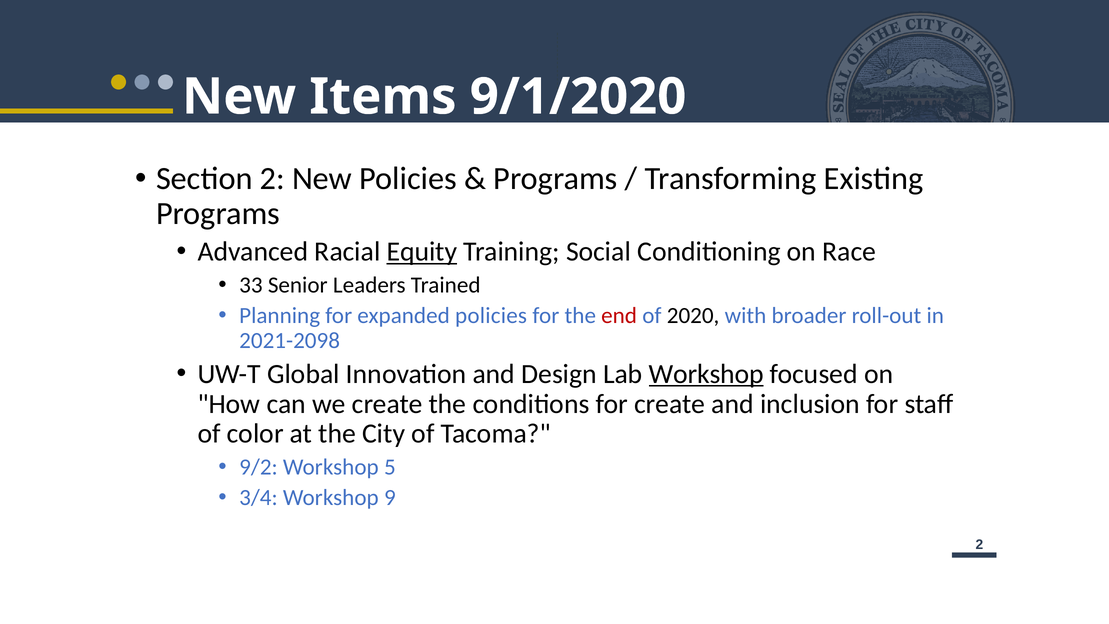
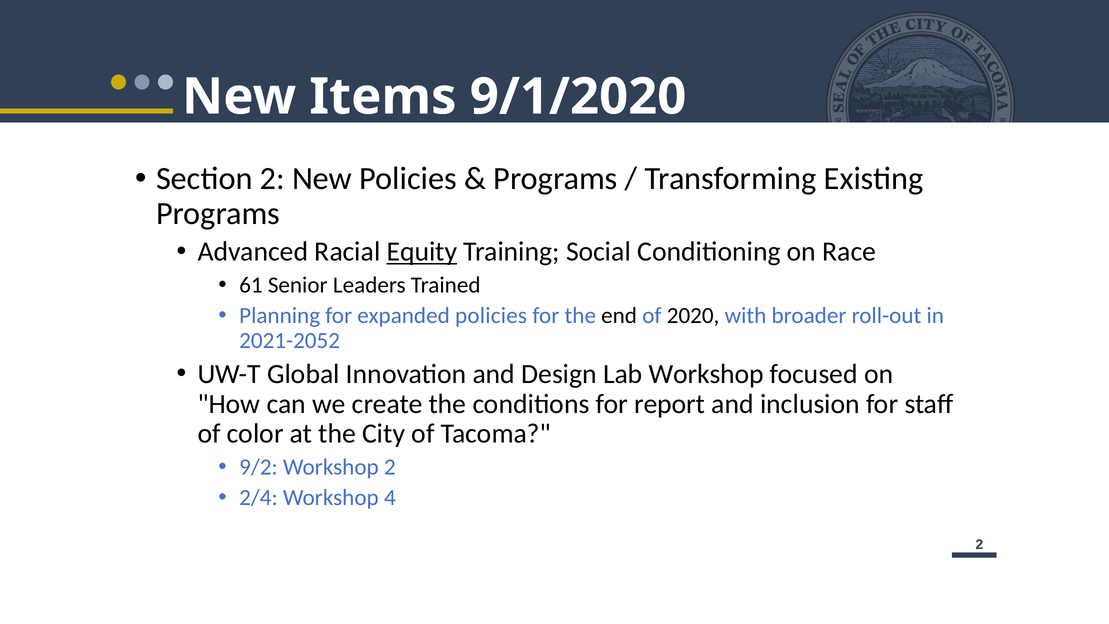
33: 33 -> 61
end colour: red -> black
2021-2098: 2021-2098 -> 2021-2052
Workshop at (706, 374) underline: present -> none
for create: create -> report
Workshop 5: 5 -> 2
3/4: 3/4 -> 2/4
9: 9 -> 4
